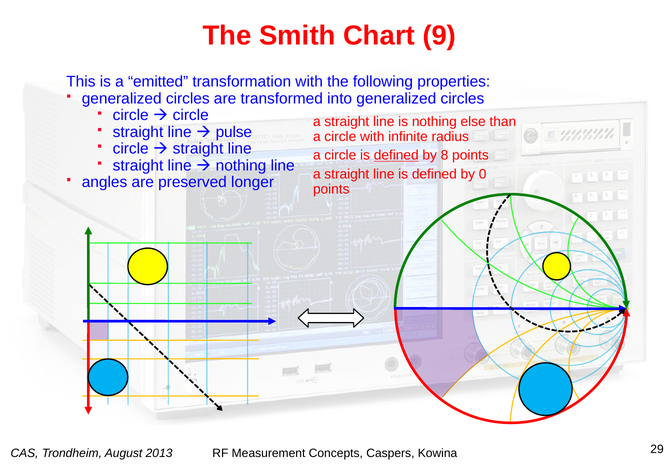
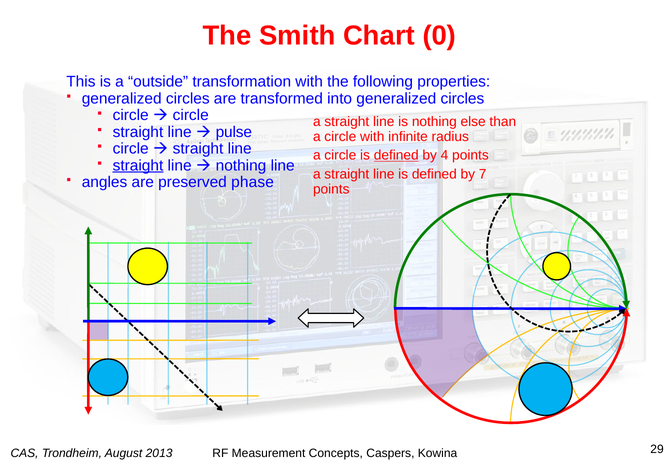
9: 9 -> 0
emitted: emitted -> outside
8: 8 -> 4
straight at (138, 165) underline: none -> present
0: 0 -> 7
longer: longer -> phase
